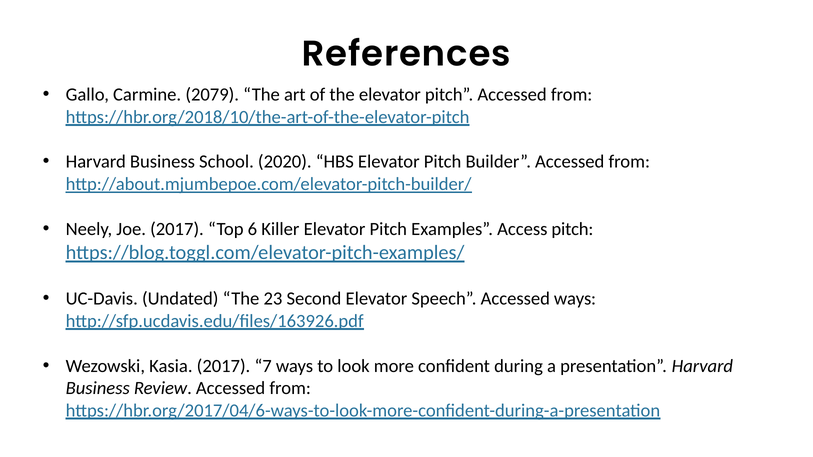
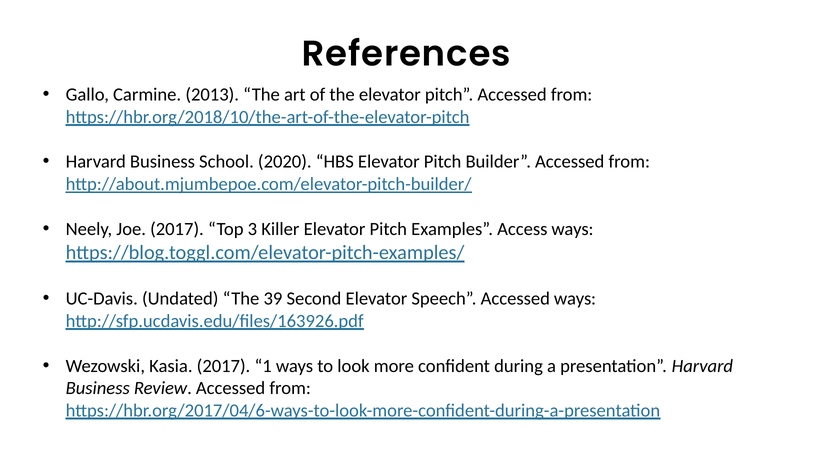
2079: 2079 -> 2013
6: 6 -> 3
Access pitch: pitch -> ways
23: 23 -> 39
7: 7 -> 1
